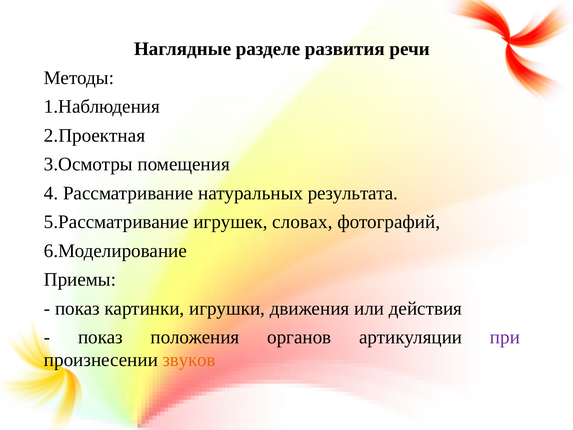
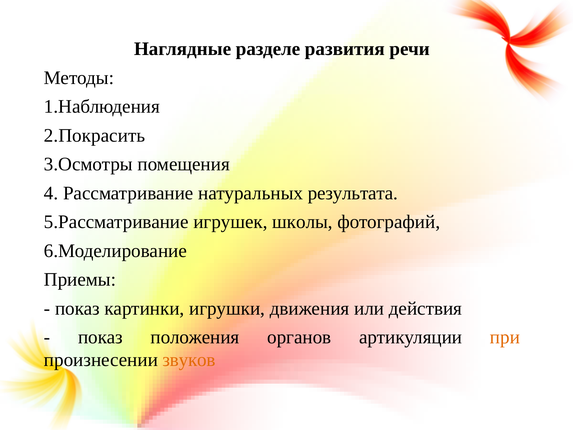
2.Проектная: 2.Проектная -> 2.Покрасить
словах: словах -> школы
при colour: purple -> orange
